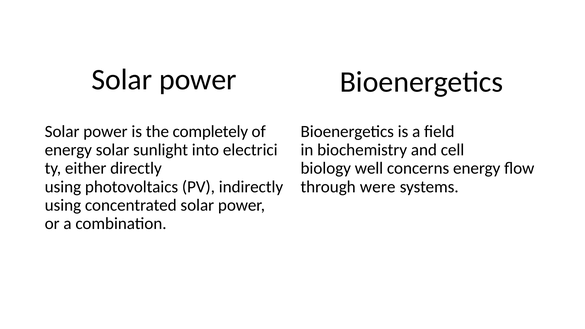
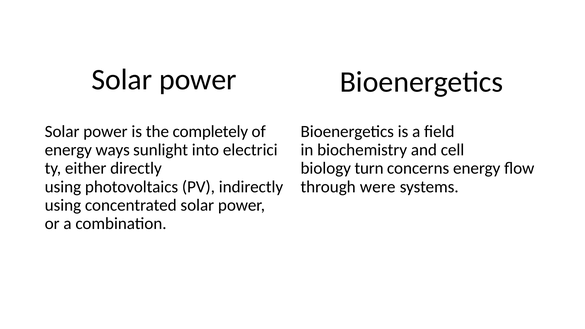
energy solar: solar -> ways
well: well -> turn
